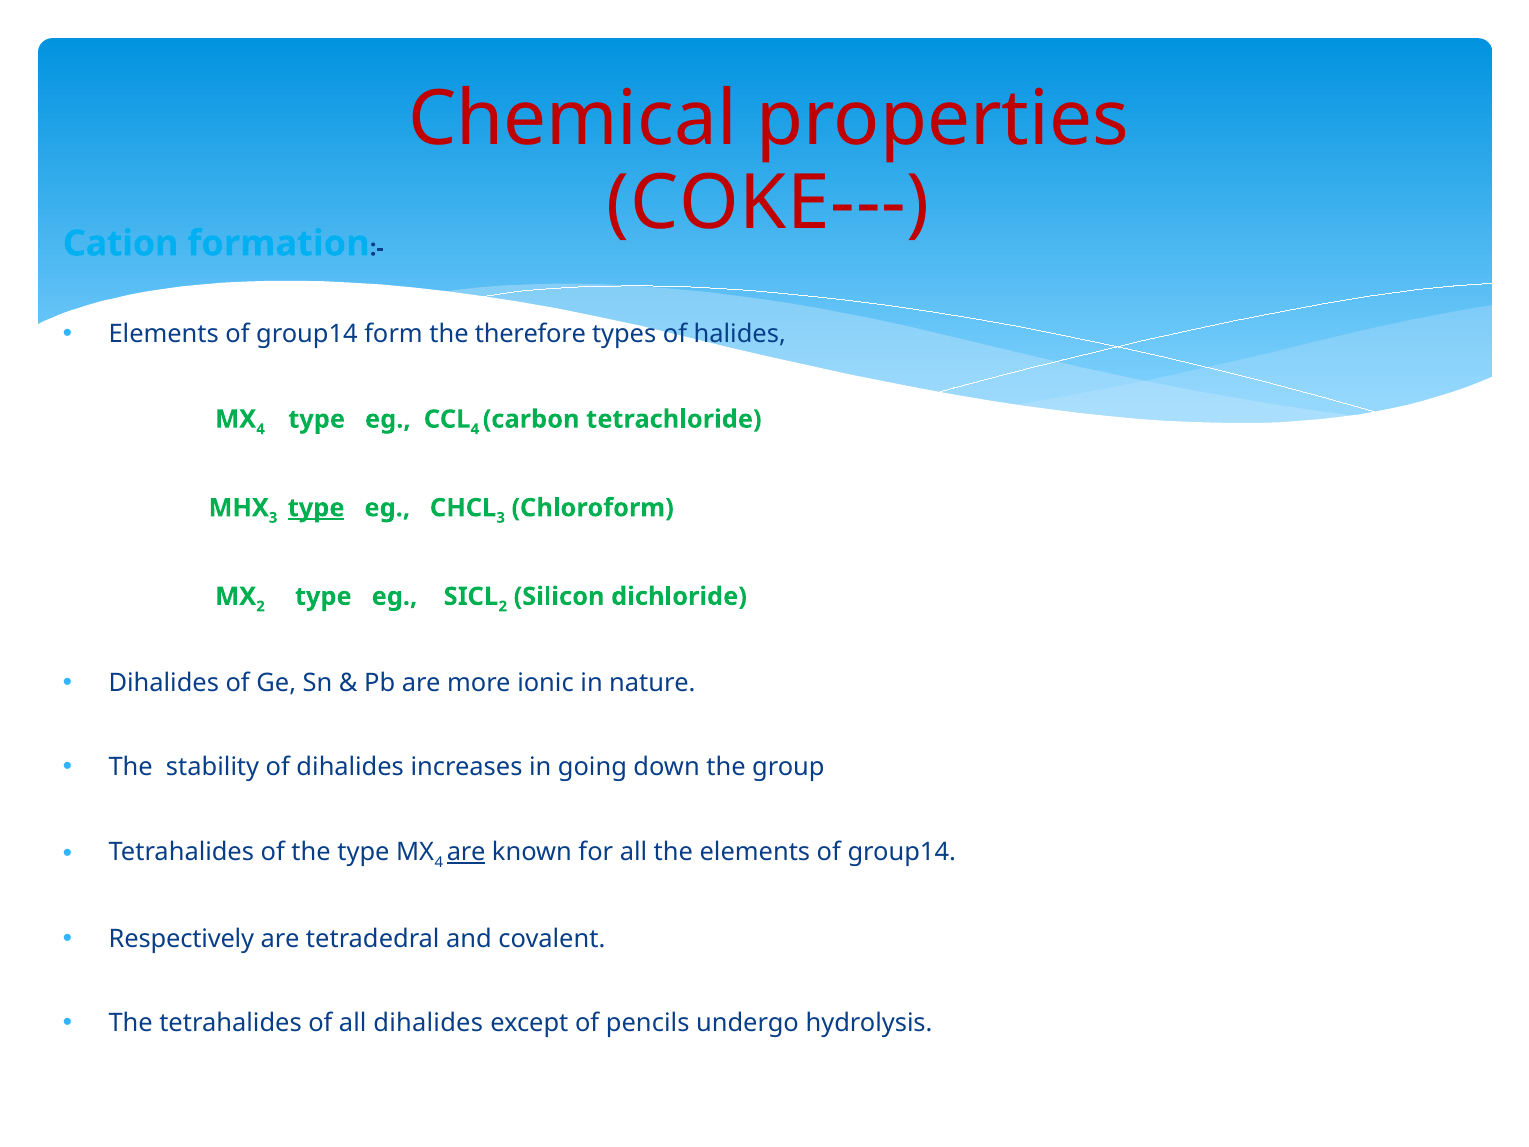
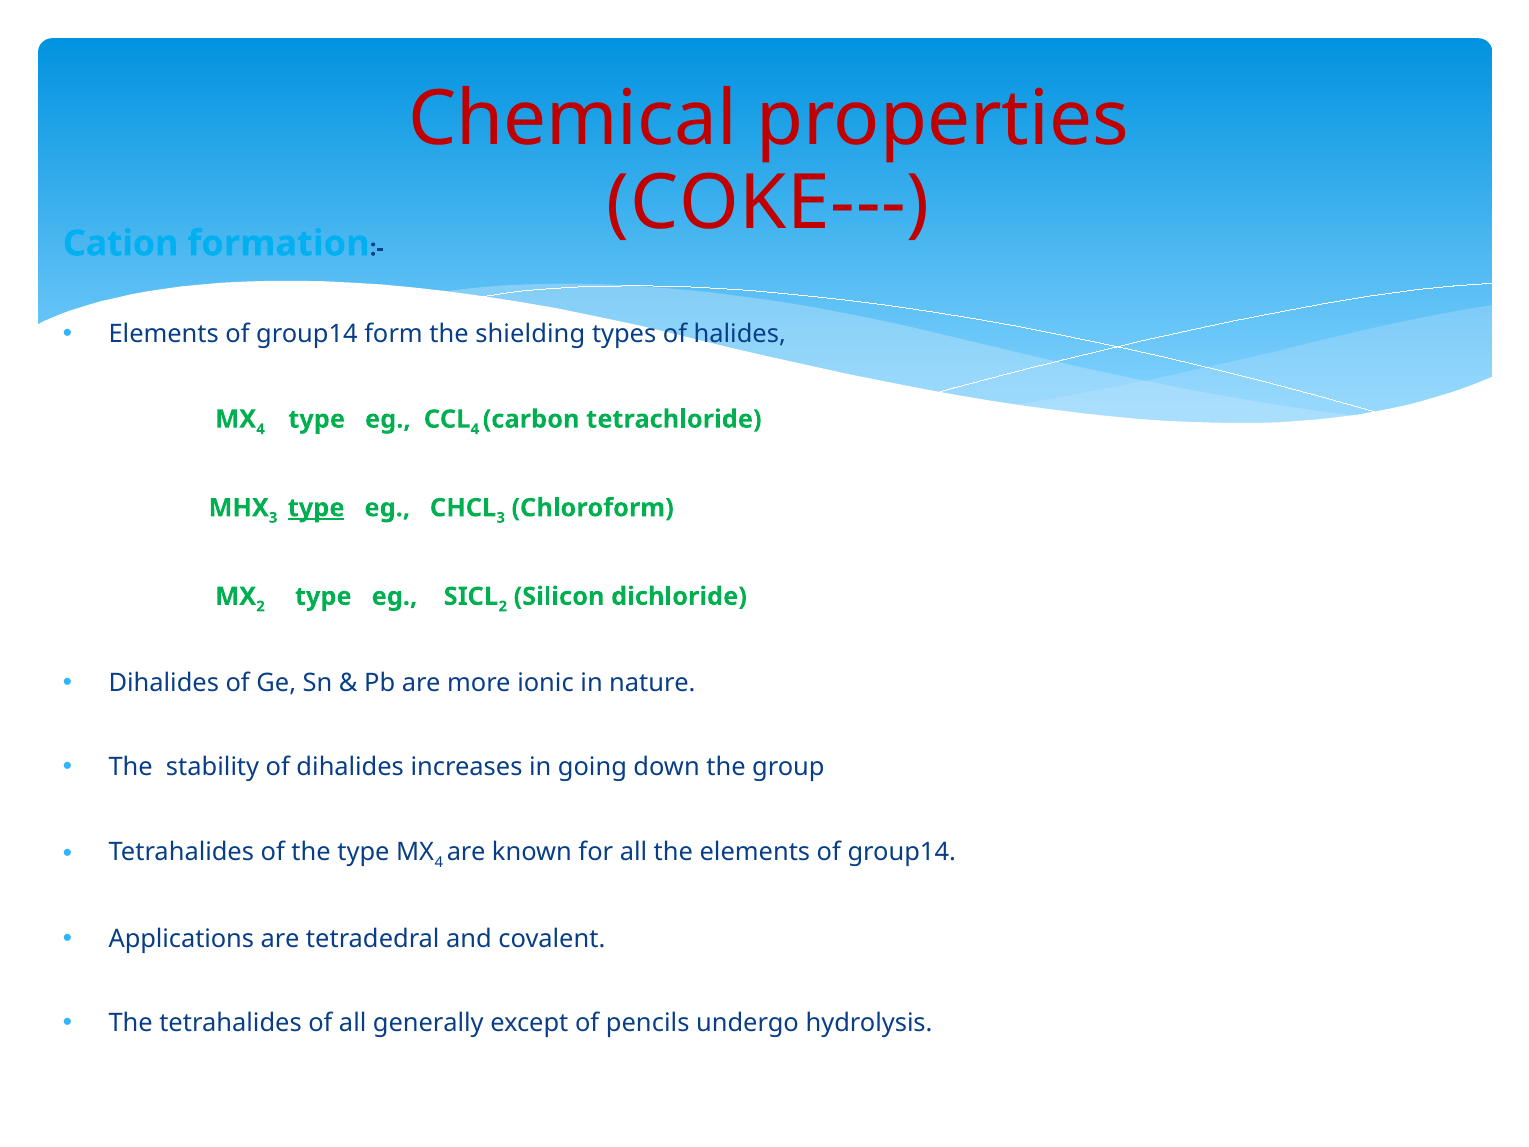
therefore: therefore -> shielding
are at (466, 852) underline: present -> none
Respectively: Respectively -> Applications
all dihalides: dihalides -> generally
